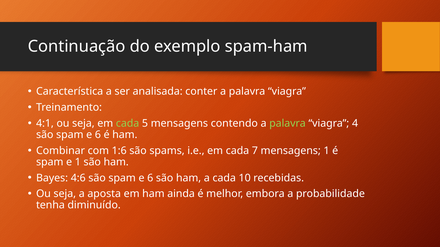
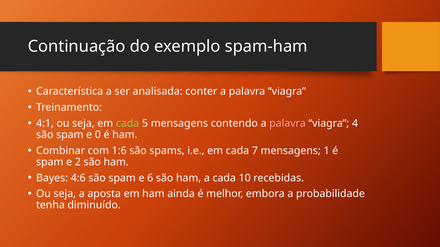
palavra at (288, 124) colour: light green -> pink
6 at (98, 135): 6 -> 0
e 1: 1 -> 2
